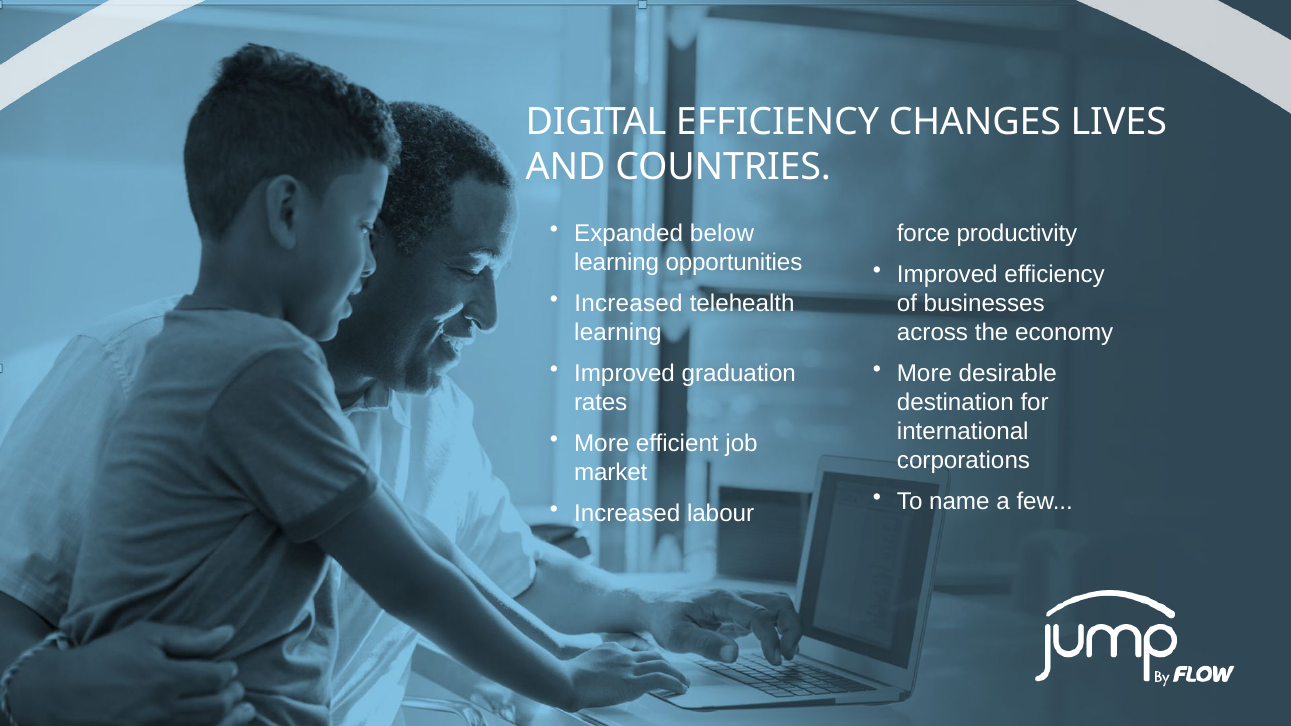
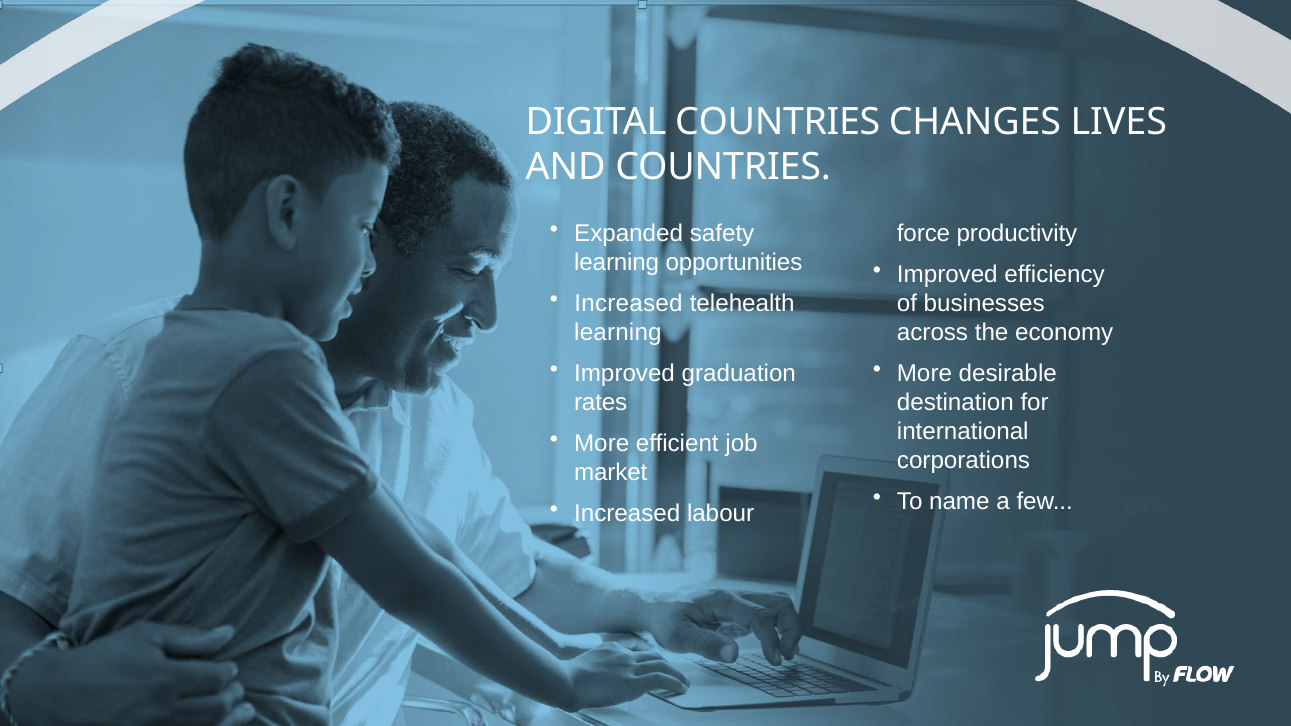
DIGITAL EFFICIENCY: EFFICIENCY -> COUNTRIES
below: below -> safety
